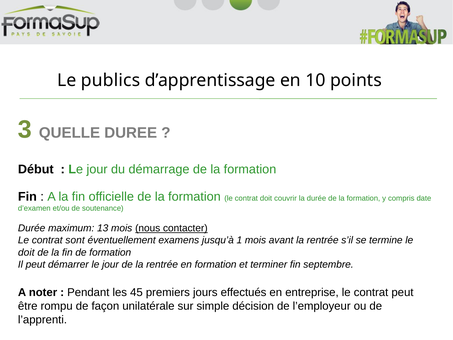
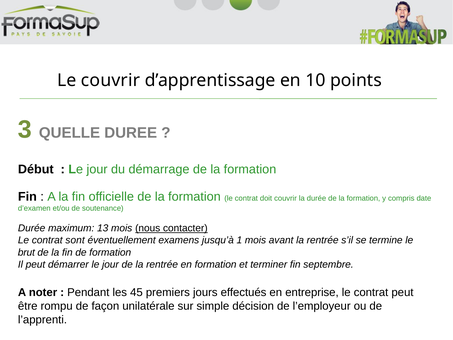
Le publics: publics -> couvrir
doit at (26, 252): doit -> brut
